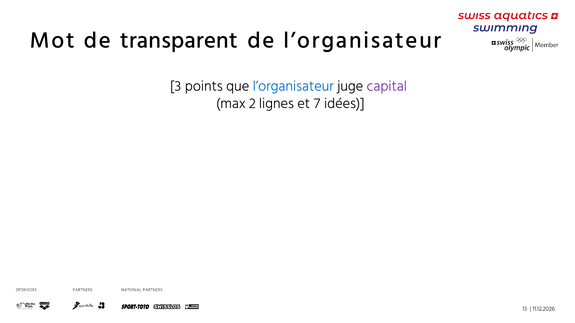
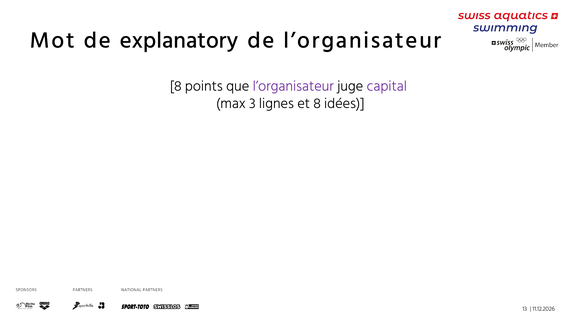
transparent: transparent -> explanatory
3 at (176, 86): 3 -> 8
l’organisateur at (293, 86) colour: blue -> purple
2: 2 -> 3
et 7: 7 -> 8
